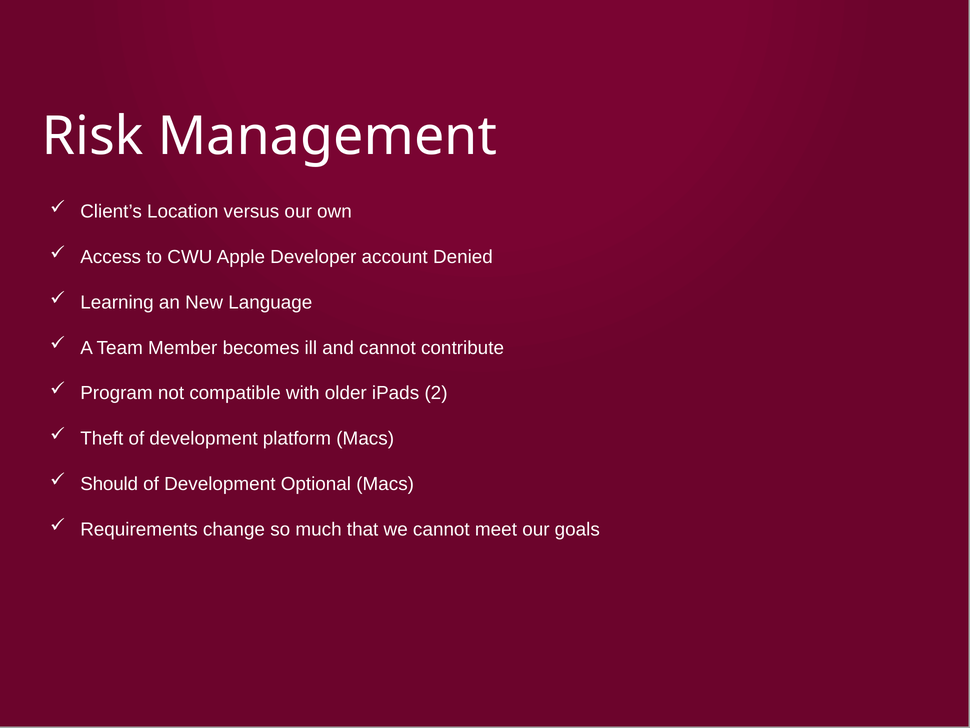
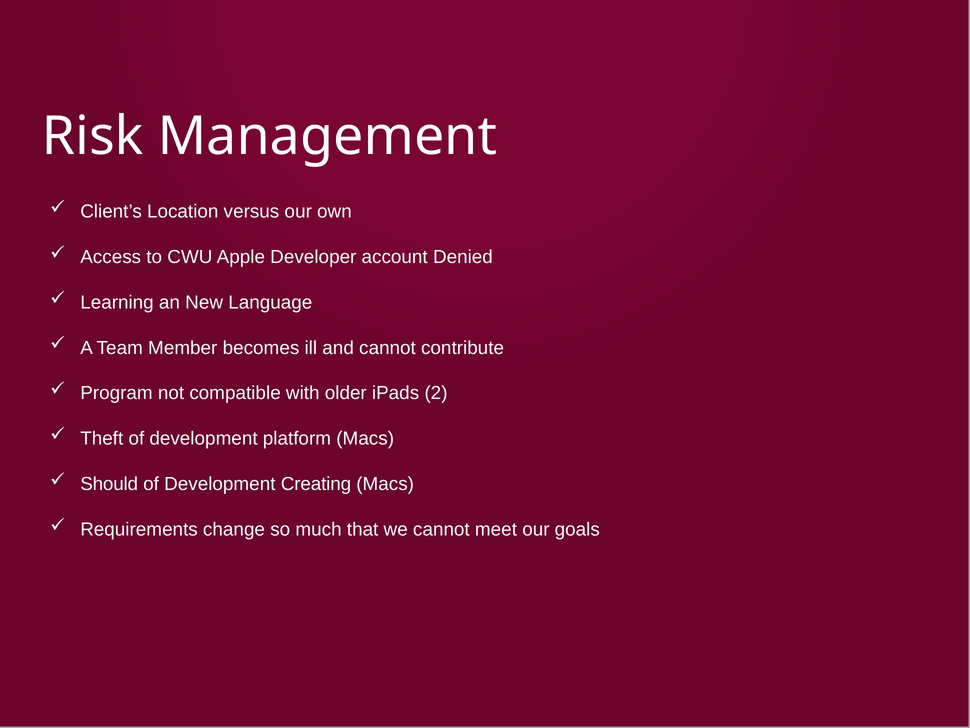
Optional: Optional -> Creating
